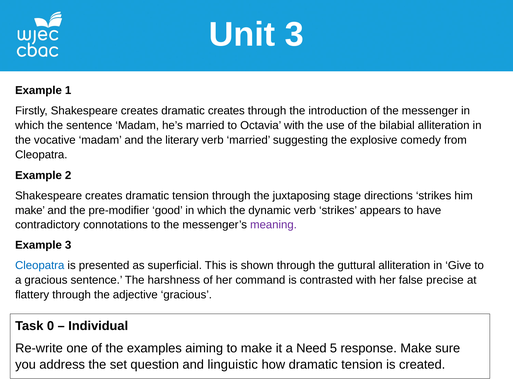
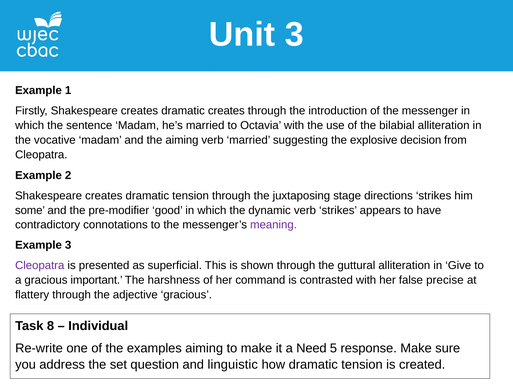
the literary: literary -> aiming
comedy: comedy -> decision
make at (30, 210): make -> some
Cleopatra at (40, 265) colour: blue -> purple
gracious sentence: sentence -> important
0: 0 -> 8
